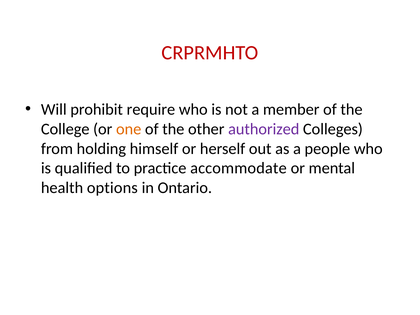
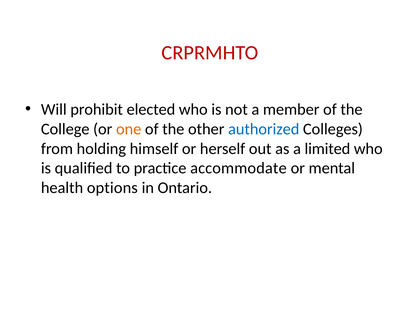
require: require -> elected
authorized colour: purple -> blue
people: people -> limited
